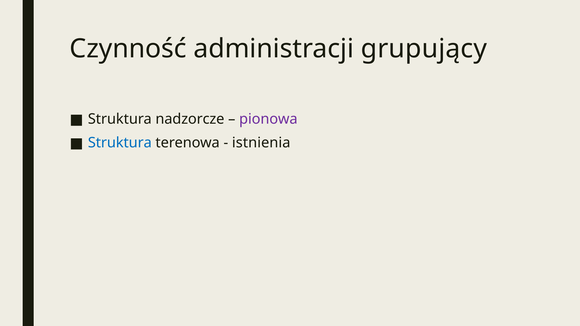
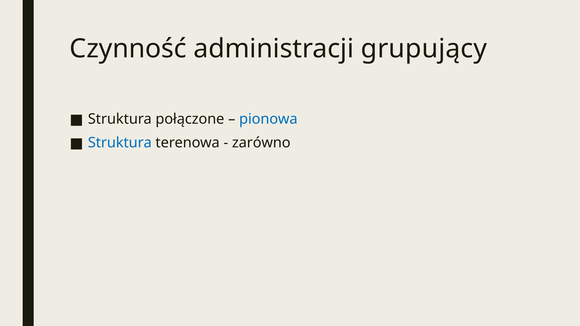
nadzorcze: nadzorcze -> połączone
pionowa colour: purple -> blue
istnienia: istnienia -> zarówno
